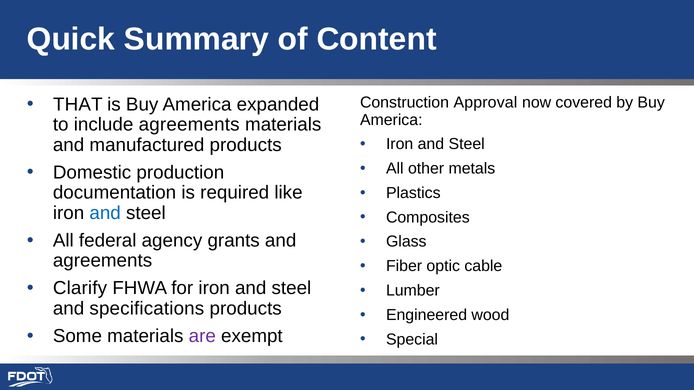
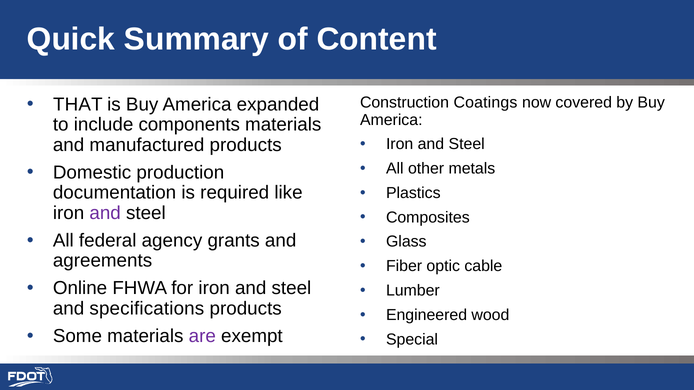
Approval: Approval -> Coatings
include agreements: agreements -> components
and at (105, 213) colour: blue -> purple
Clarify: Clarify -> Online
